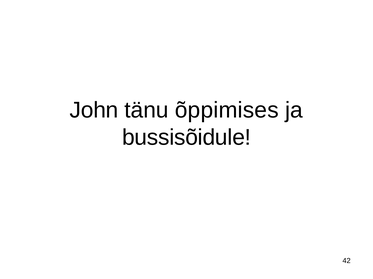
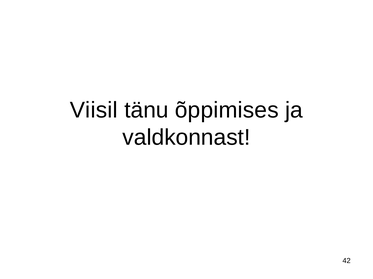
John: John -> Viisil
bussisõidule: bussisõidule -> valdkonnast
